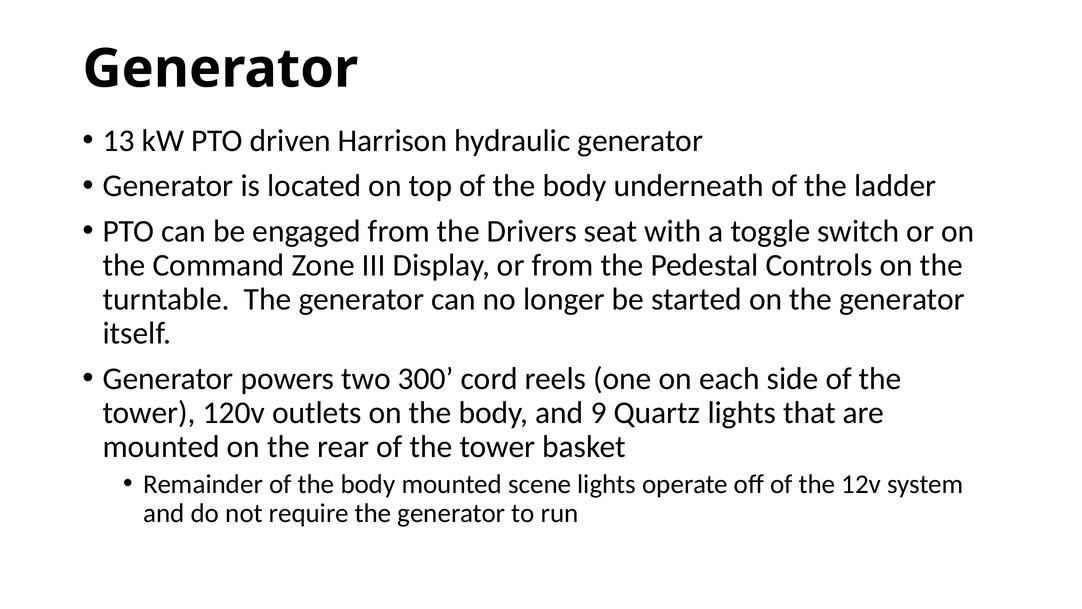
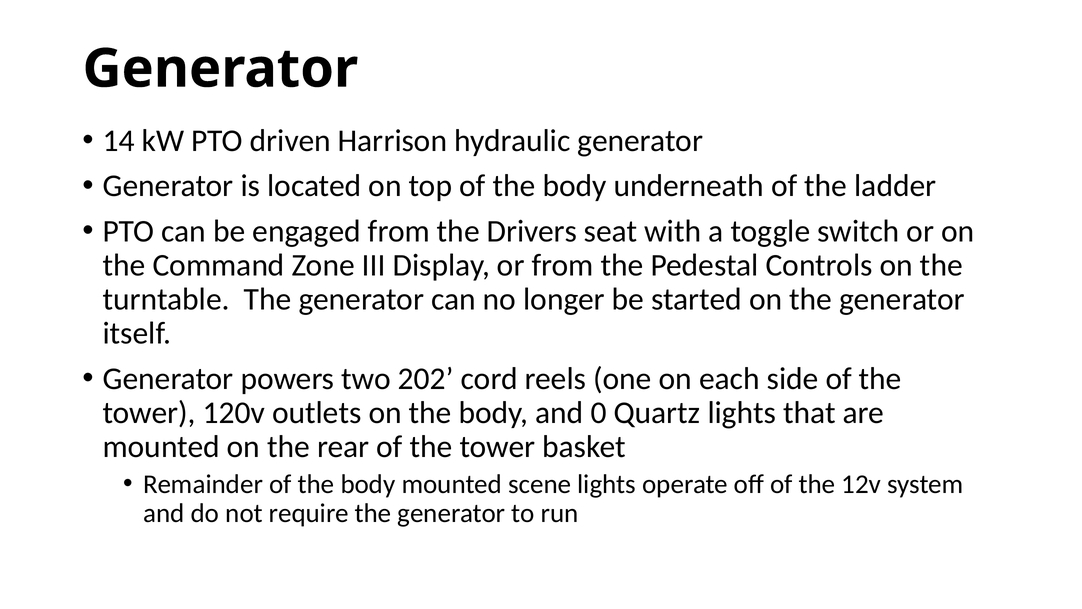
13: 13 -> 14
300: 300 -> 202
9: 9 -> 0
